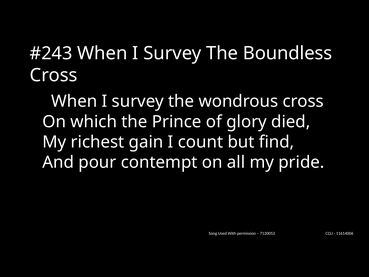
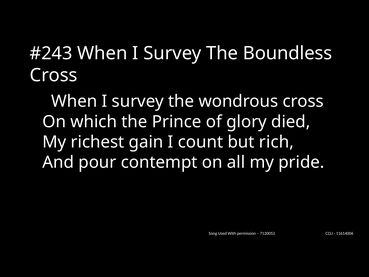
find: find -> rich
